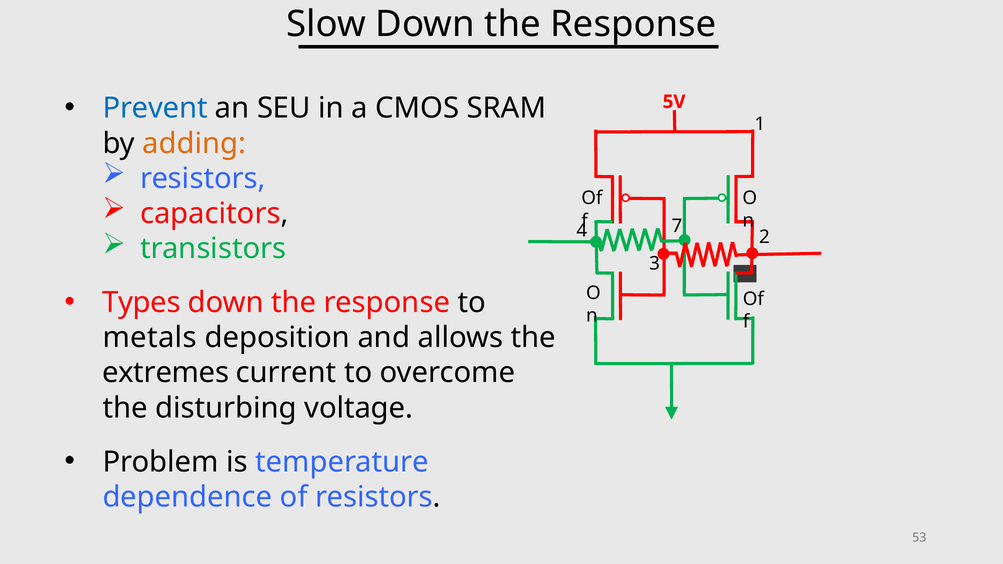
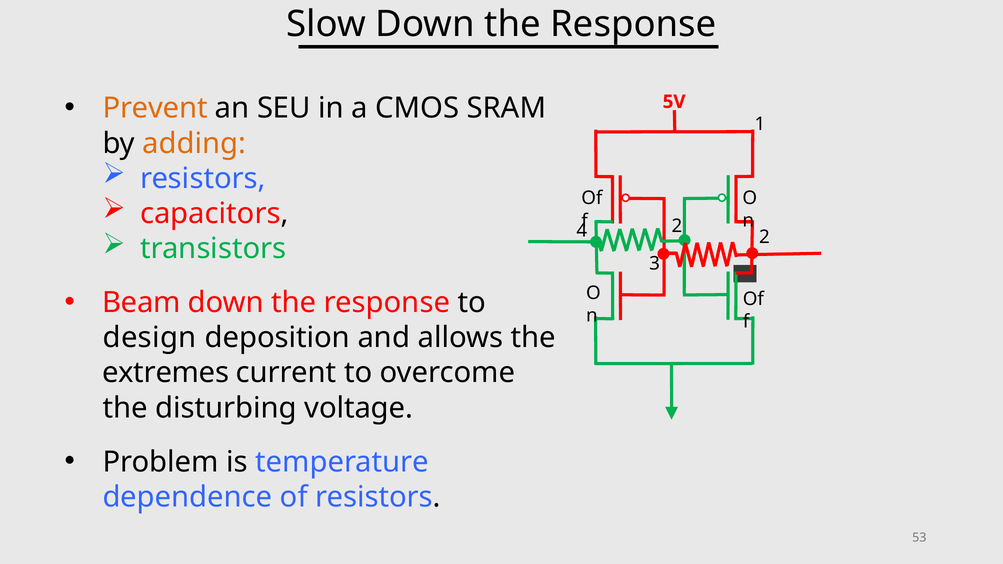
Prevent colour: blue -> orange
7 at (677, 226): 7 -> 2
Types: Types -> Beam
metals: metals -> design
